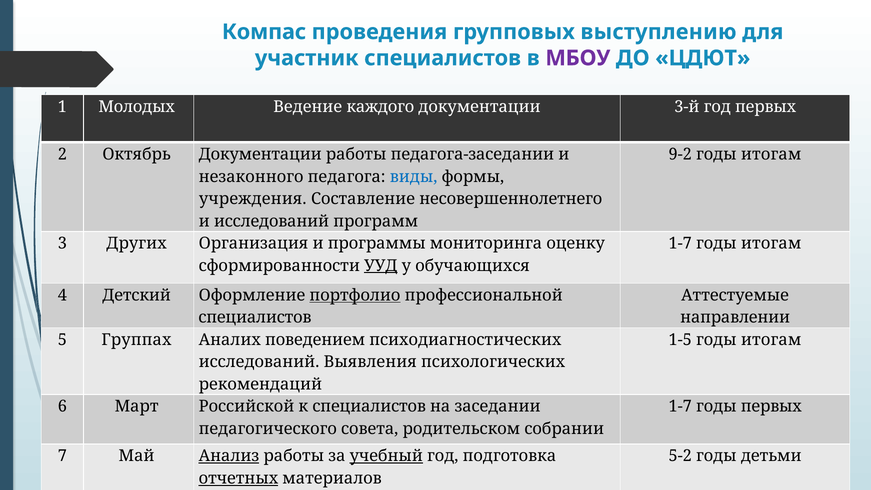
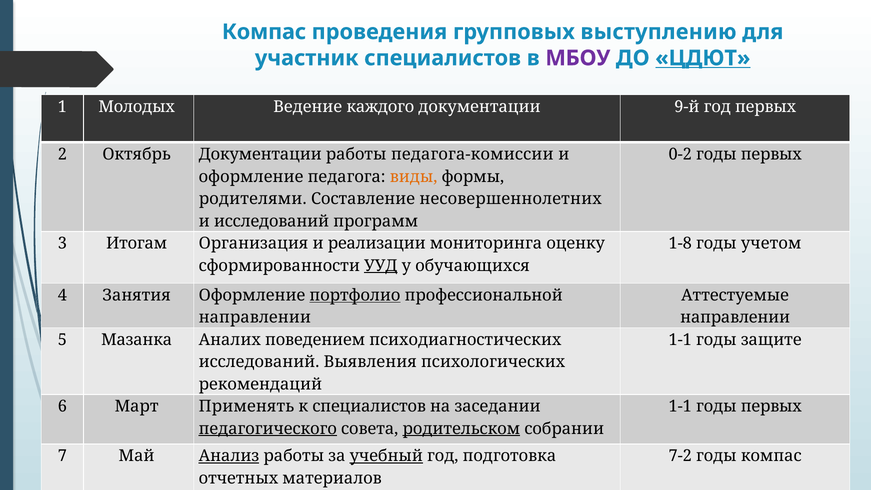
ЦДЮТ underline: none -> present
3-й: 3-й -> 9-й
педагога-заседании: педагога-заседании -> педагога-комиссии
9-2: 9-2 -> 0-2
итогам at (771, 154): итогам -> первых
незаконного at (251, 177): незаконного -> оформление
виды colour: blue -> orange
учреждения: учреждения -> родителями
несовершеннолетнего: несовершеннолетнего -> несовершеннолетних
Других: Других -> Итогам
программы: программы -> реализации
1-7 at (680, 243): 1-7 -> 1-8
итогам at (771, 243): итогам -> учетом
Детский: Детский -> Занятия
специалистов at (255, 317): специалистов -> направлении
Группах: Группах -> Мазанка
1-5 at (680, 340): 1-5 -> 1-1
итогам at (771, 340): итогам -> защите
Российской: Российской -> Применять
1-7 at (680, 406): 1-7 -> 1-1
педагогического underline: none -> present
родительском underline: none -> present
5-2: 5-2 -> 7-2
годы детьми: детьми -> компас
отчетных underline: present -> none
